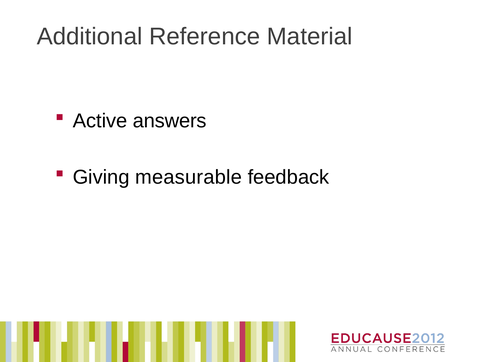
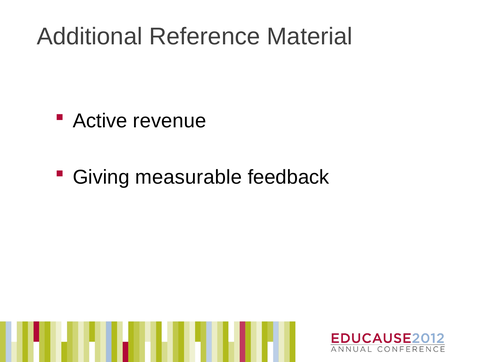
answers: answers -> revenue
